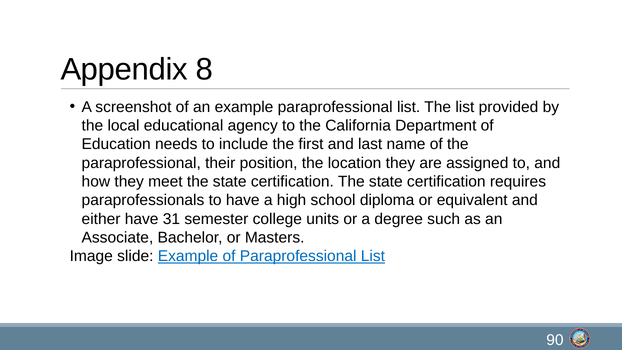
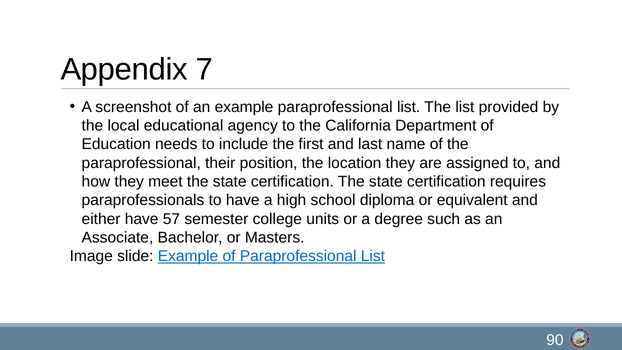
8: 8 -> 7
31: 31 -> 57
